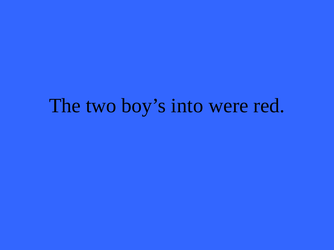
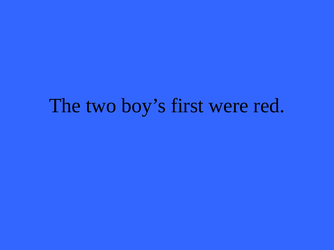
into: into -> first
